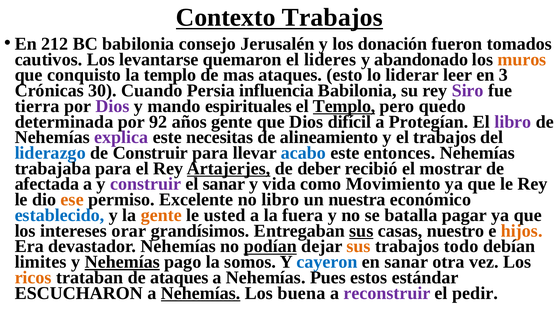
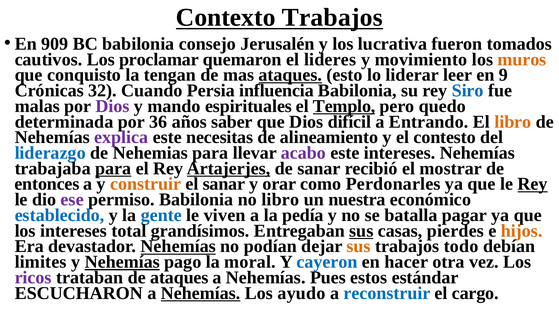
212: 212 -> 909
donación: donación -> lucrativa
levantarse: levantarse -> proclamar
abandonado: abandonado -> movimiento
la templo: templo -> tengan
ataques at (290, 75) underline: none -> present
3: 3 -> 9
30: 30 -> 32
Siro colour: purple -> blue
tierra: tierra -> malas
92: 92 -> 36
años gente: gente -> saber
Protegían: Protegían -> Entrando
libro at (513, 122) colour: purple -> orange
el trabajos: trabajos -> contesto
de Construir: Construir -> Nehemias
acabo colour: blue -> purple
este entonces: entonces -> intereses
para at (113, 169) underline: none -> present
de deber: deber -> sanar
afectada: afectada -> entonces
construir at (146, 184) colour: purple -> orange
vida: vida -> orar
Movimiento: Movimiento -> Perdonarles
Rey at (533, 184) underline: none -> present
ese colour: orange -> purple
permiso Excelente: Excelente -> Babilonia
gente at (161, 215) colour: orange -> blue
usted: usted -> viven
fuera: fuera -> pedía
orar: orar -> total
nuestro: nuestro -> pierdes
Nehemías at (178, 247) underline: none -> present
podían underline: present -> none
somos: somos -> moral
en sanar: sanar -> hacer
ricos colour: orange -> purple
buena: buena -> ayudo
reconstruir colour: purple -> blue
pedir: pedir -> cargo
